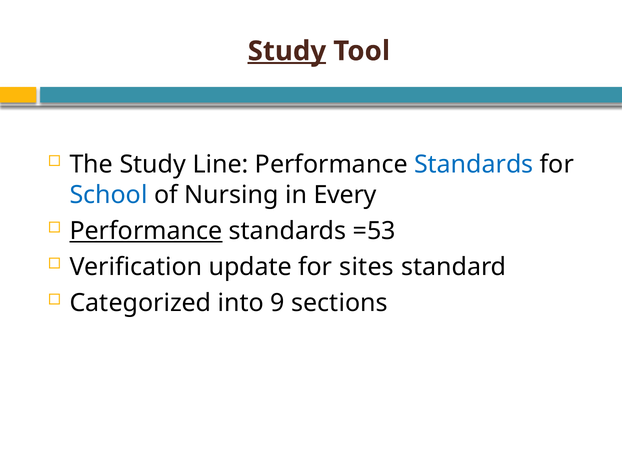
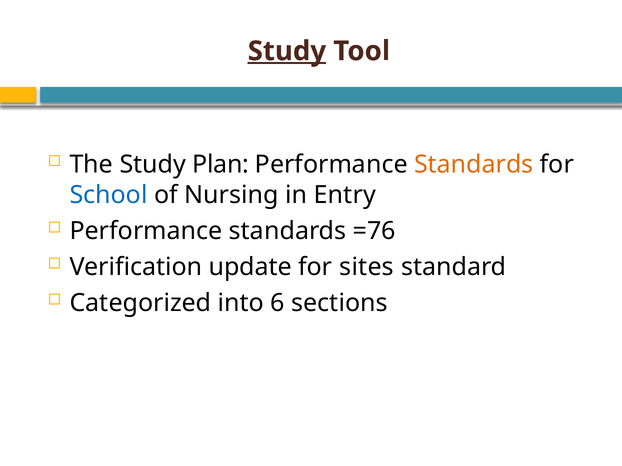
Line: Line -> Plan
Standards at (474, 165) colour: blue -> orange
Every: Every -> Entry
Performance at (146, 231) underline: present -> none
=53: =53 -> =76
9: 9 -> 6
